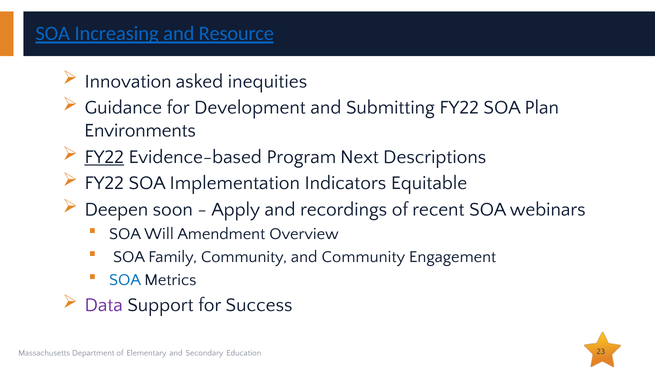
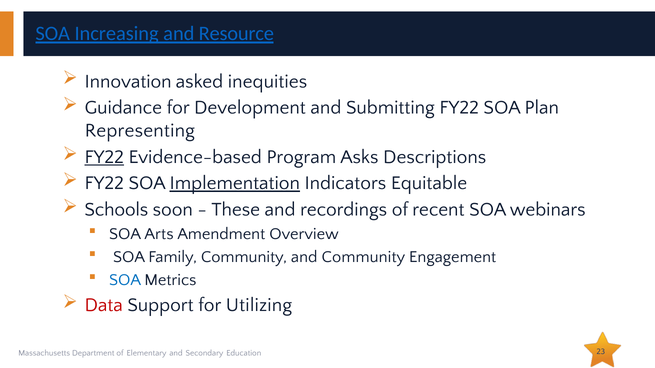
Environments: Environments -> Representing
Next: Next -> Asks
Implementation underline: none -> present
Deepen: Deepen -> Schools
Apply: Apply -> These
Will: Will -> Arts
Data colour: purple -> red
Success: Success -> Utilizing
